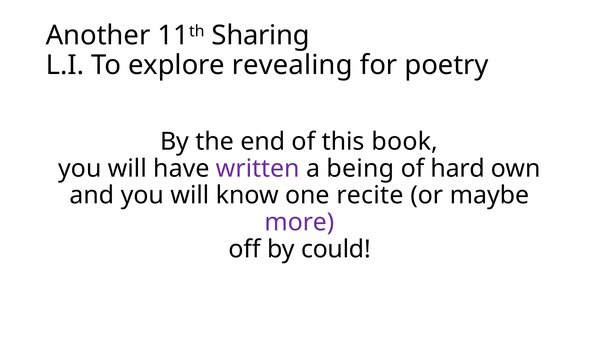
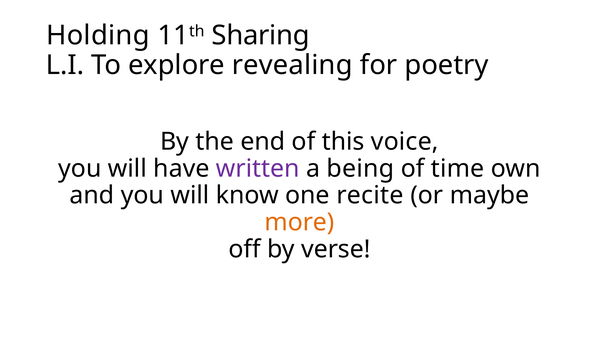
Another: Another -> Holding
book: book -> voice
hard: hard -> time
more colour: purple -> orange
could: could -> verse
